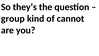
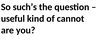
they’s: they’s -> such’s
group: group -> useful
